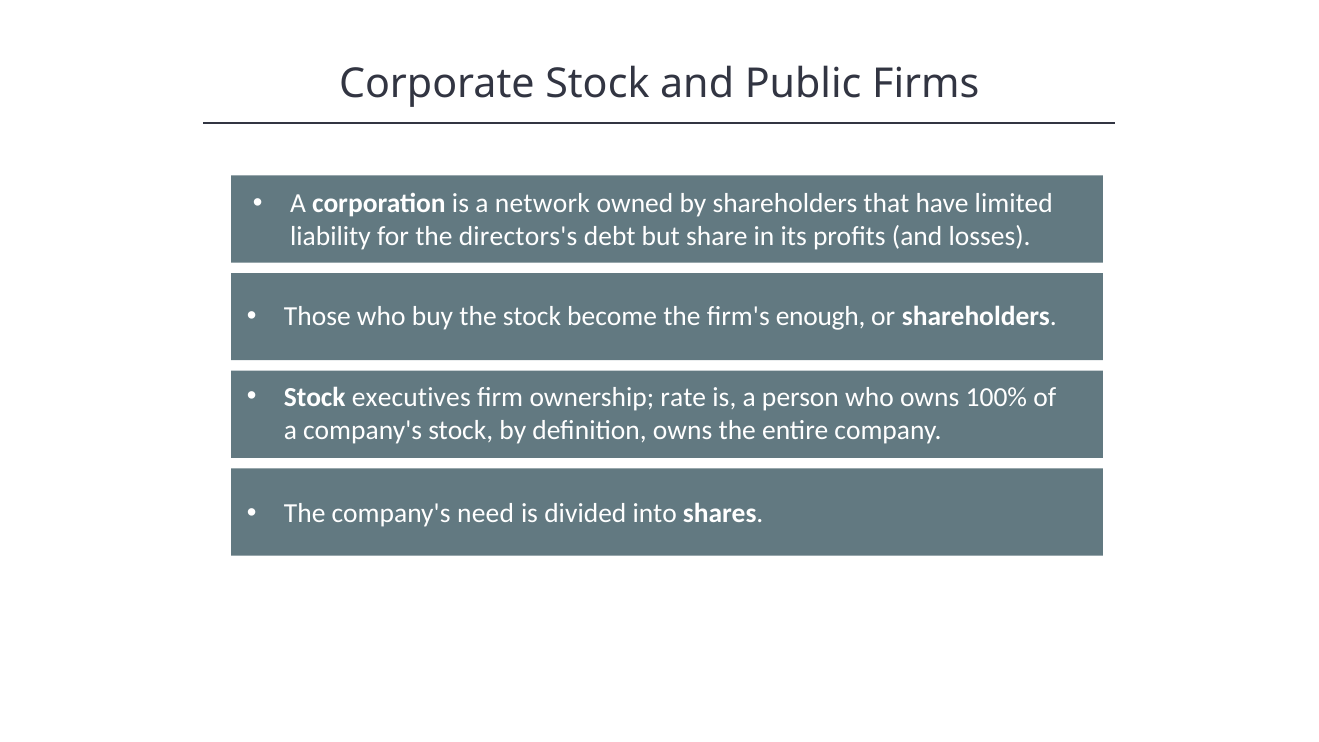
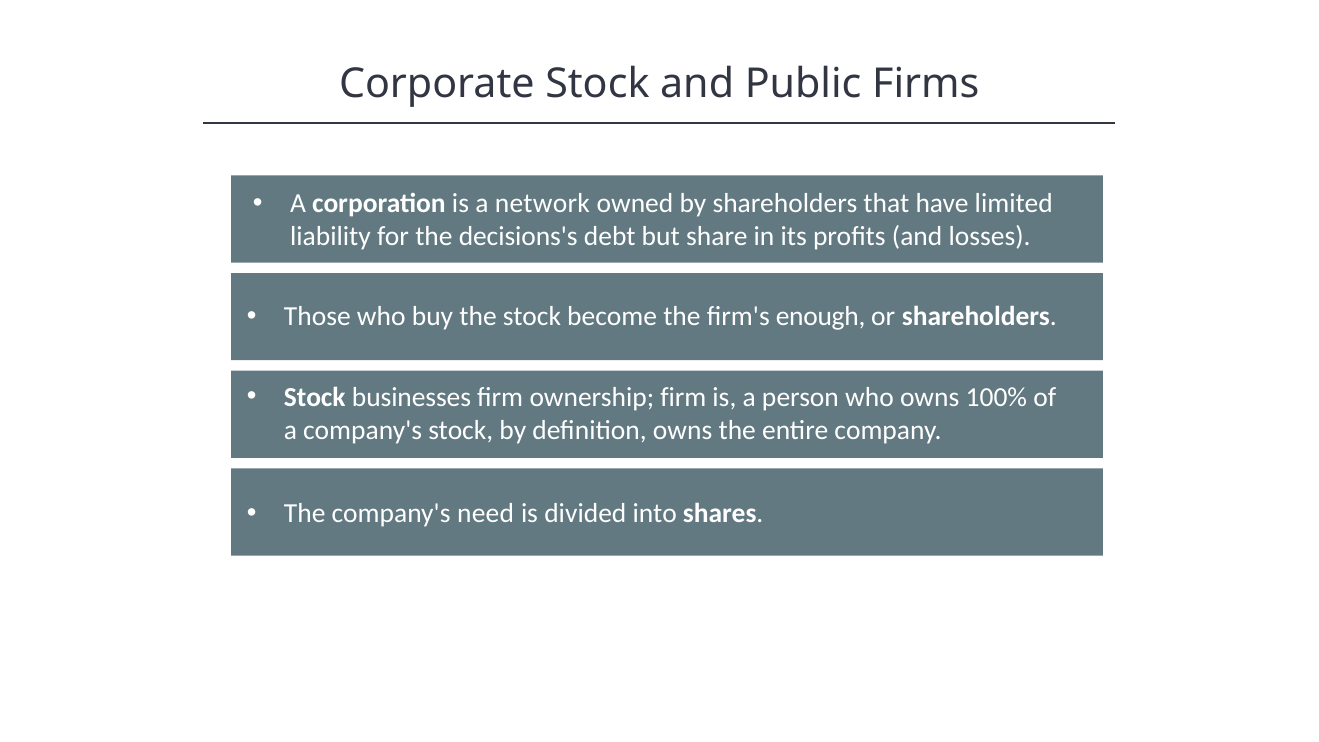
directors's: directors's -> decisions's
executives: executives -> businesses
ownership rate: rate -> firm
